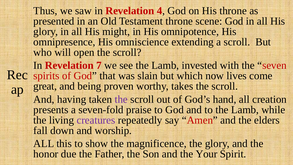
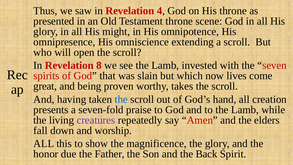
7: 7 -> 8
the at (121, 99) colour: purple -> blue
Your: Your -> Back
